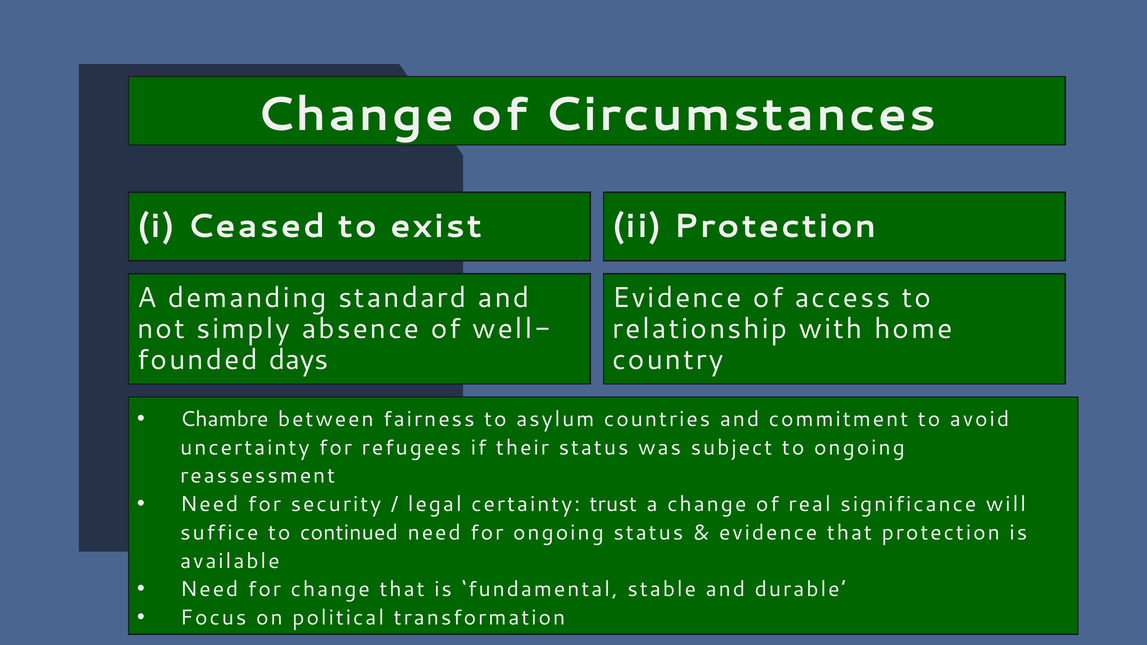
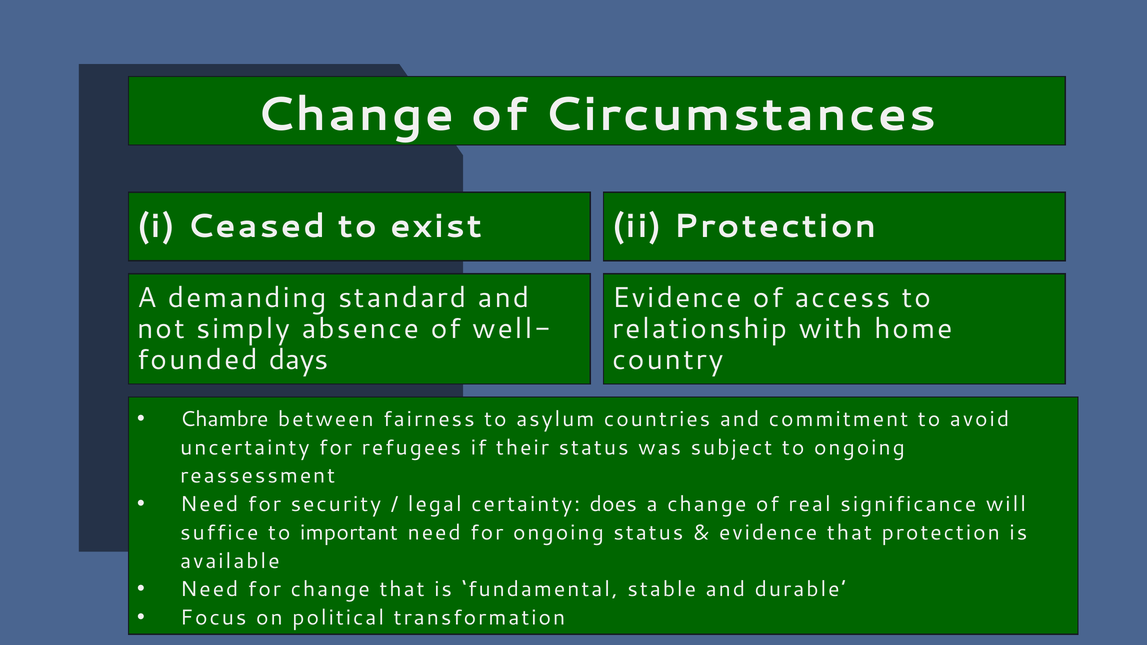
trust: trust -> does
continued: continued -> important
